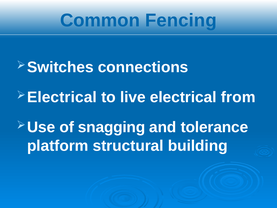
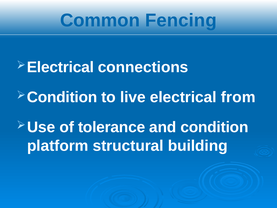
Switches at (60, 67): Switches -> Electrical
Electrical at (62, 97): Electrical -> Condition
snagging: snagging -> tolerance
and tolerance: tolerance -> condition
